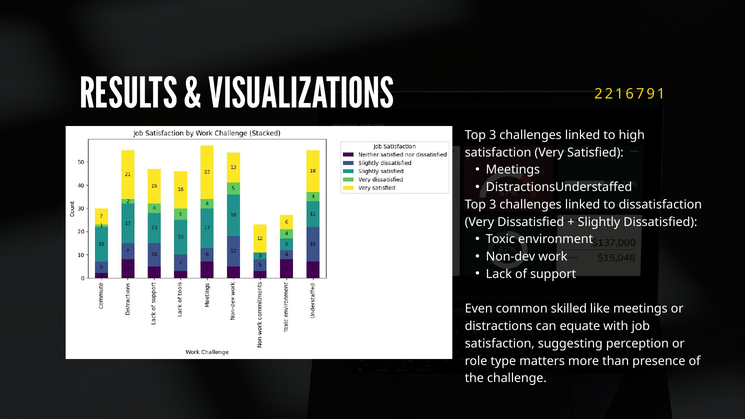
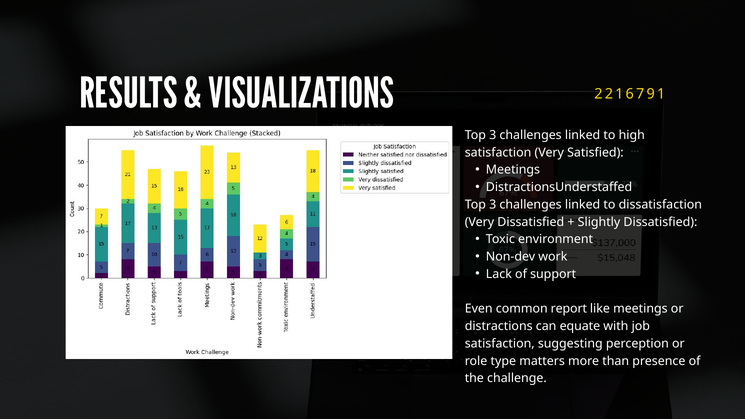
skilled: skilled -> report
